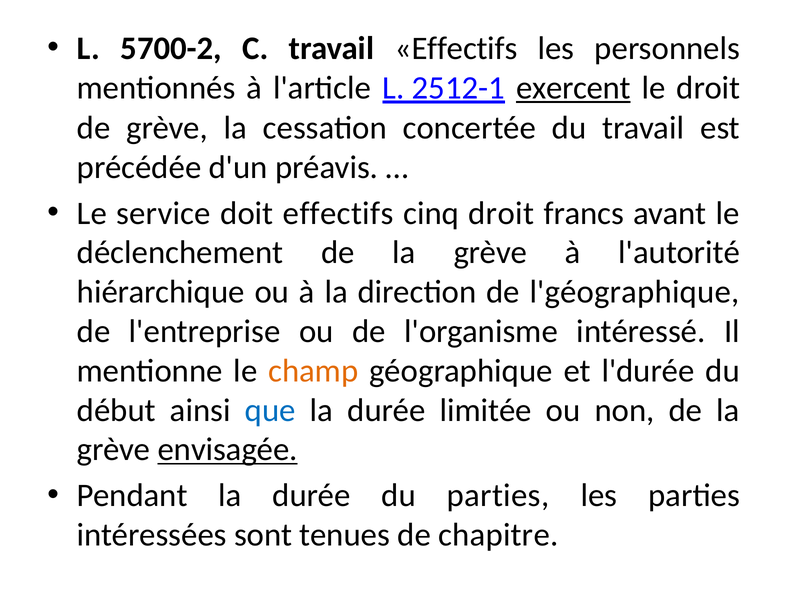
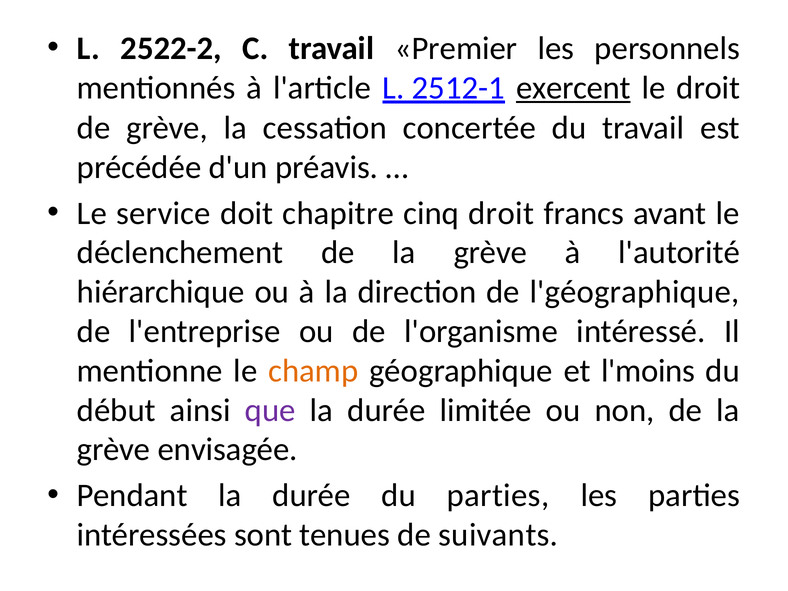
5700-2: 5700-2 -> 2522-2
travail Effectifs: Effectifs -> Premier
doit effectifs: effectifs -> chapitre
l'durée: l'durée -> l'moins
que colour: blue -> purple
envisagée underline: present -> none
chapitre: chapitre -> suivants
